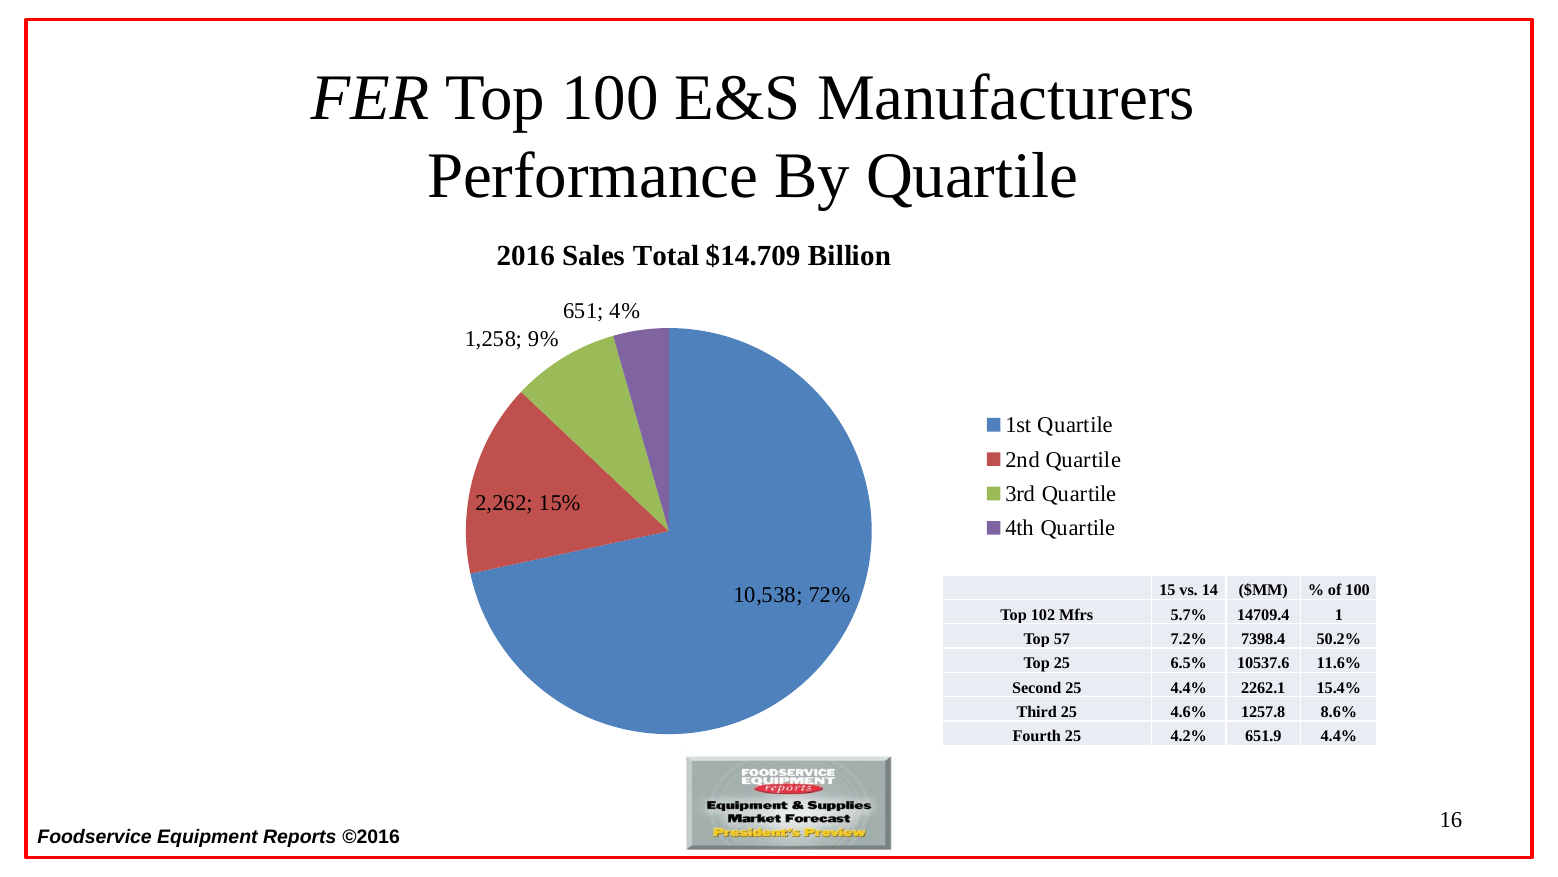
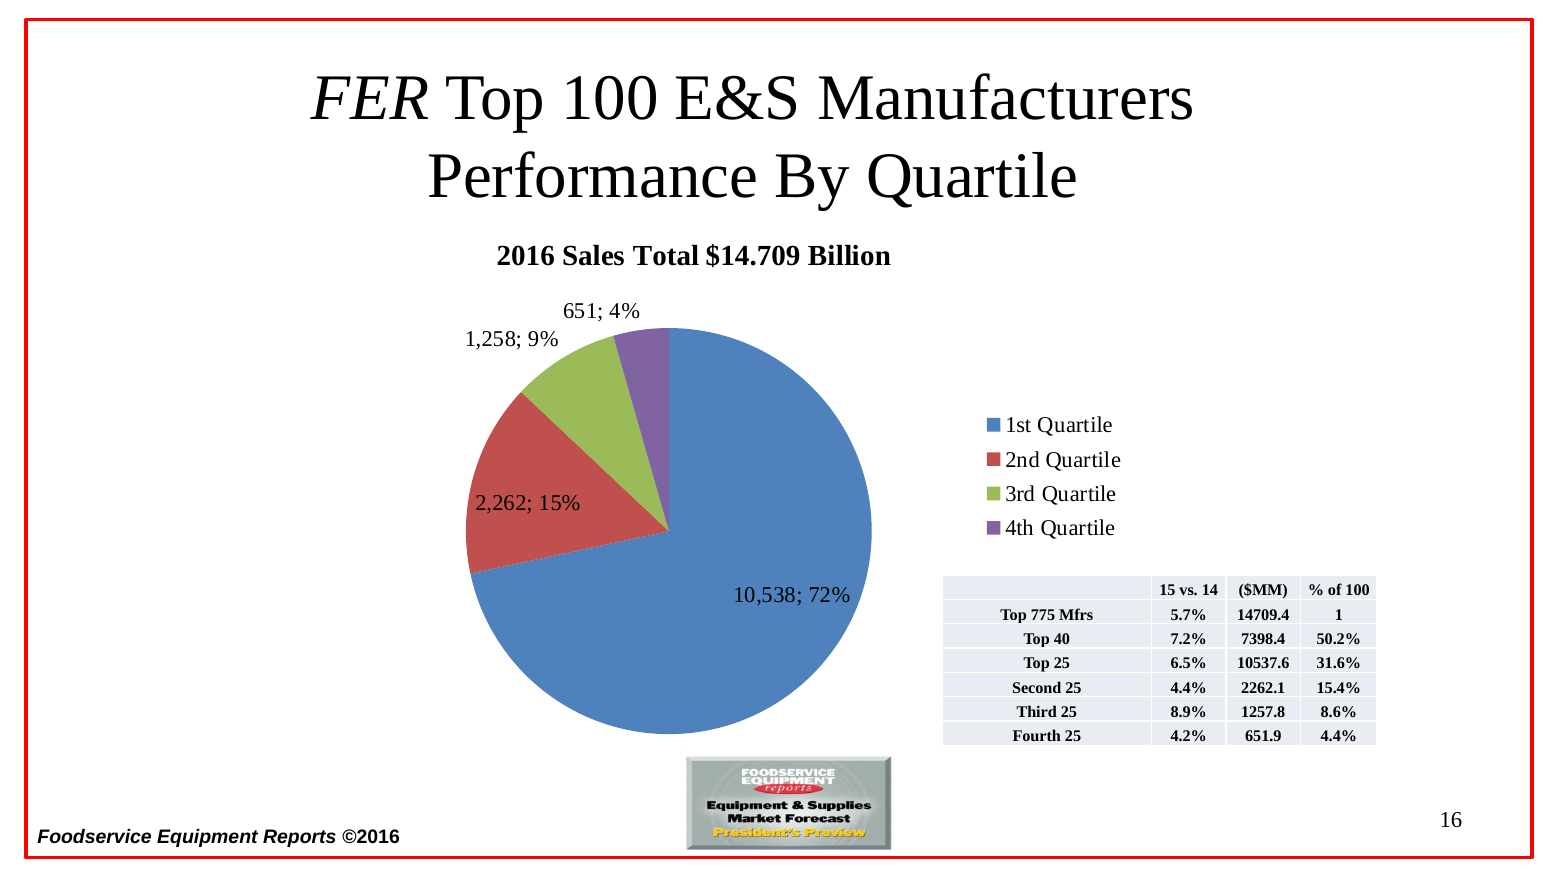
102: 102 -> 775
57: 57 -> 40
11.6%: 11.6% -> 31.6%
4.6%: 4.6% -> 8.9%
